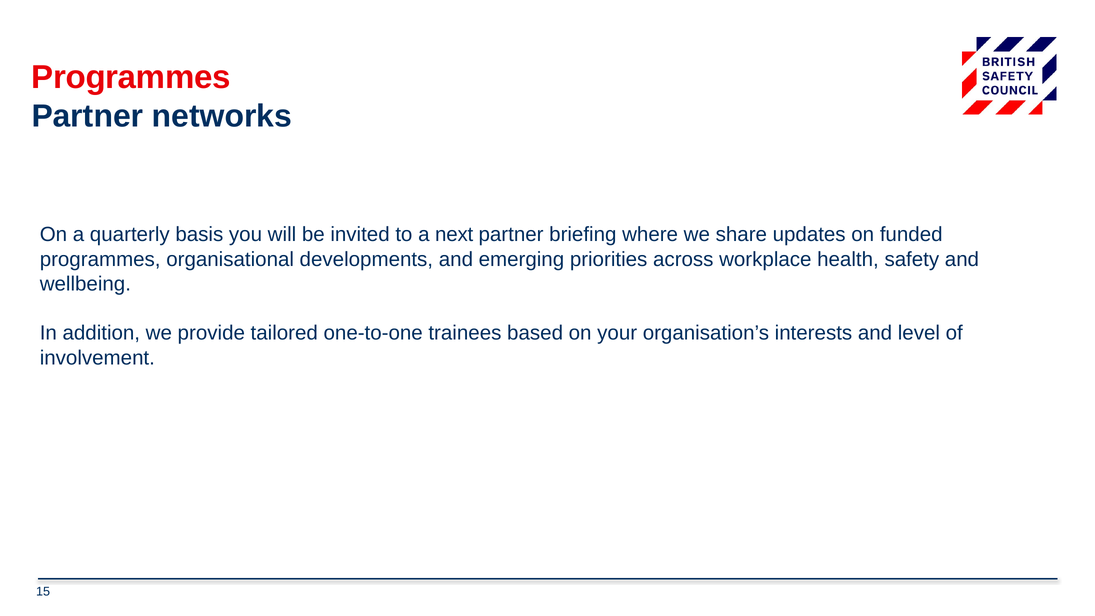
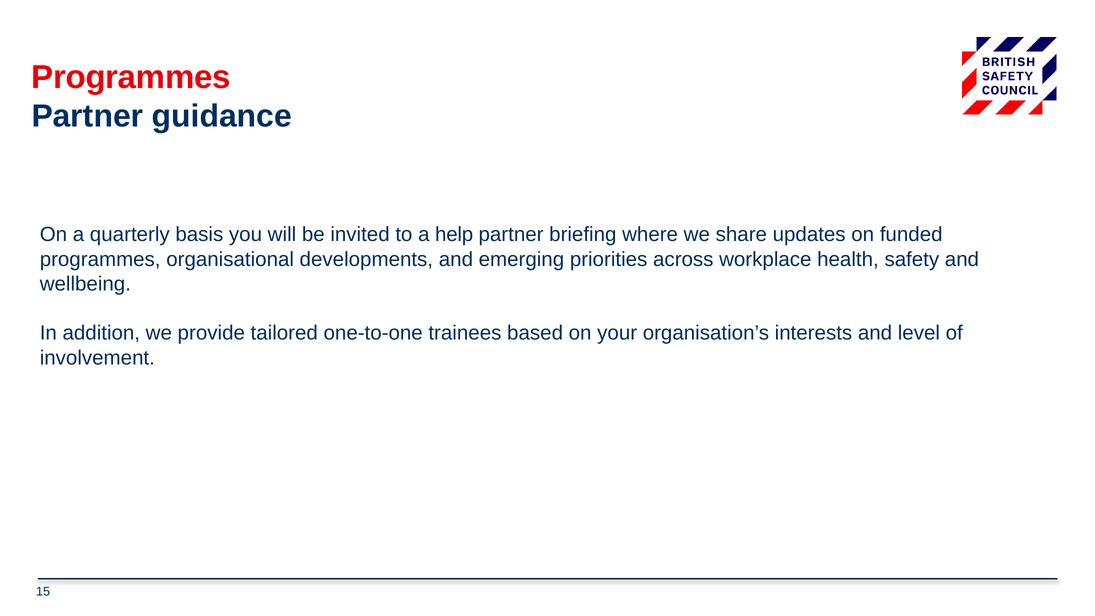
networks: networks -> guidance
next: next -> help
